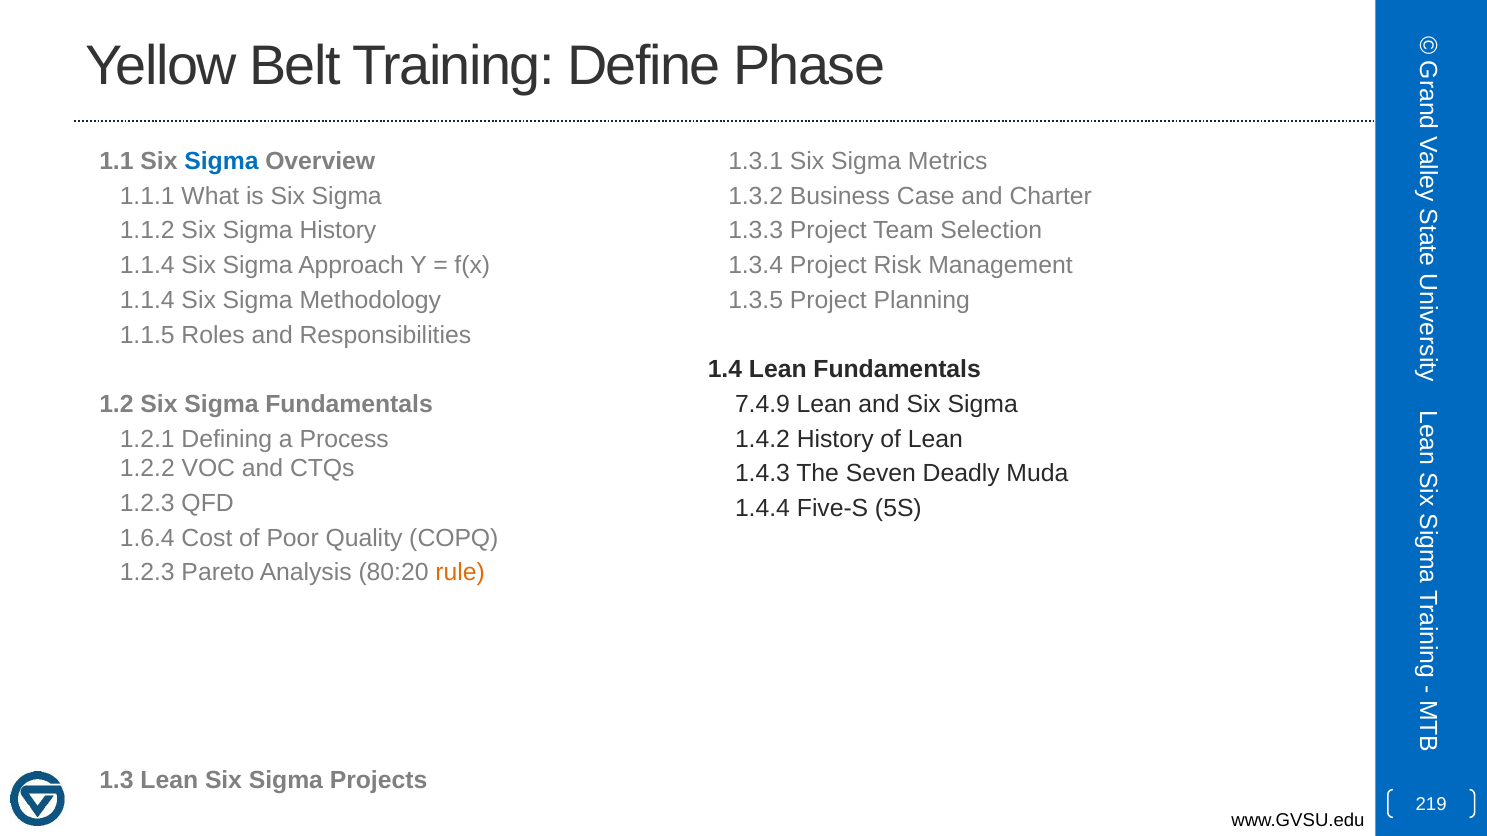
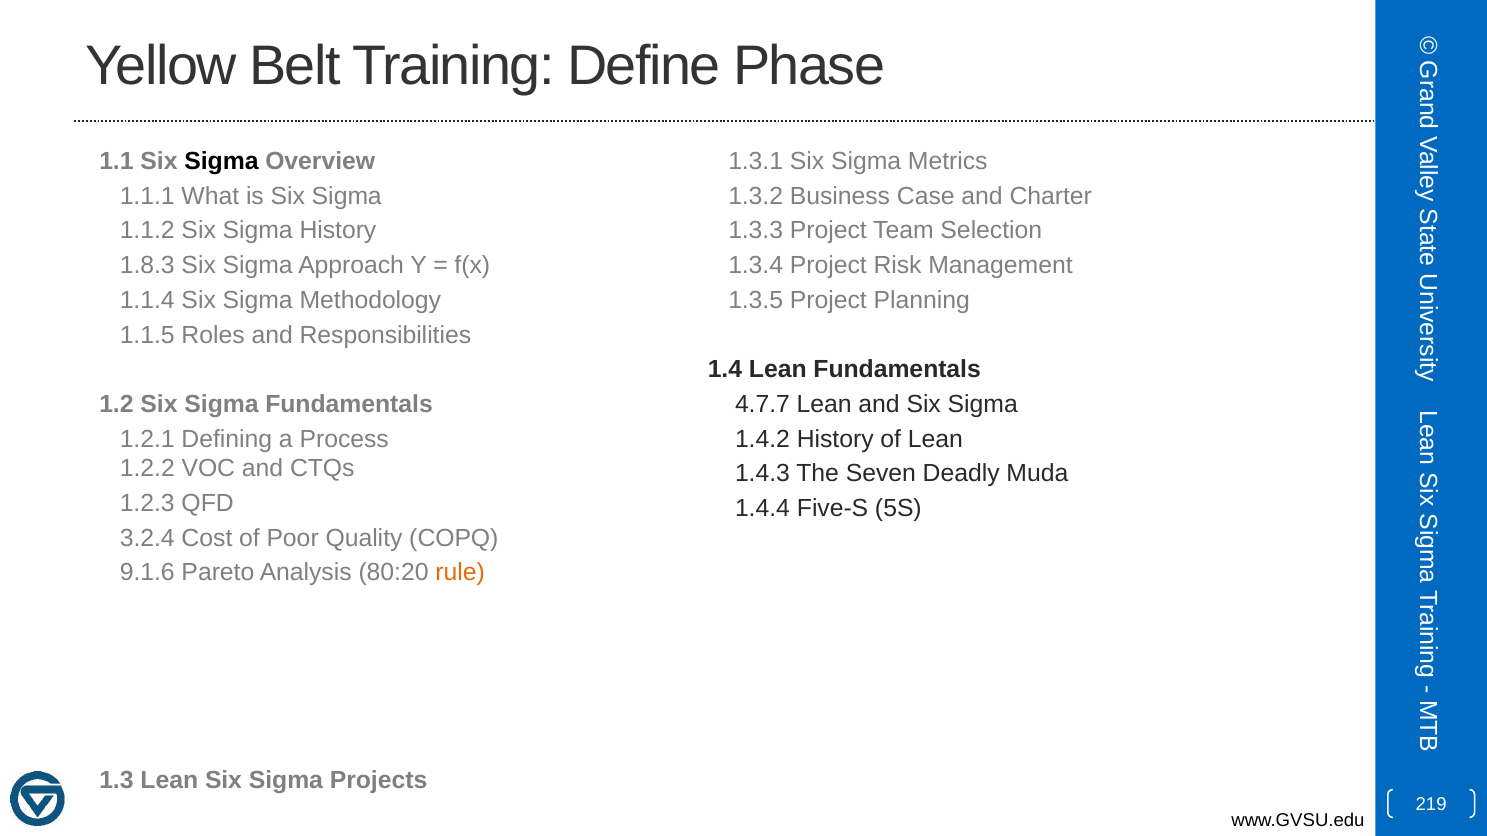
Sigma at (221, 162) colour: blue -> black
1.1.4 at (147, 266): 1.1.4 -> 1.8.3
7.4.9: 7.4.9 -> 4.7.7
1.6.4: 1.6.4 -> 3.2.4
1.2.3 at (147, 573): 1.2.3 -> 9.1.6
